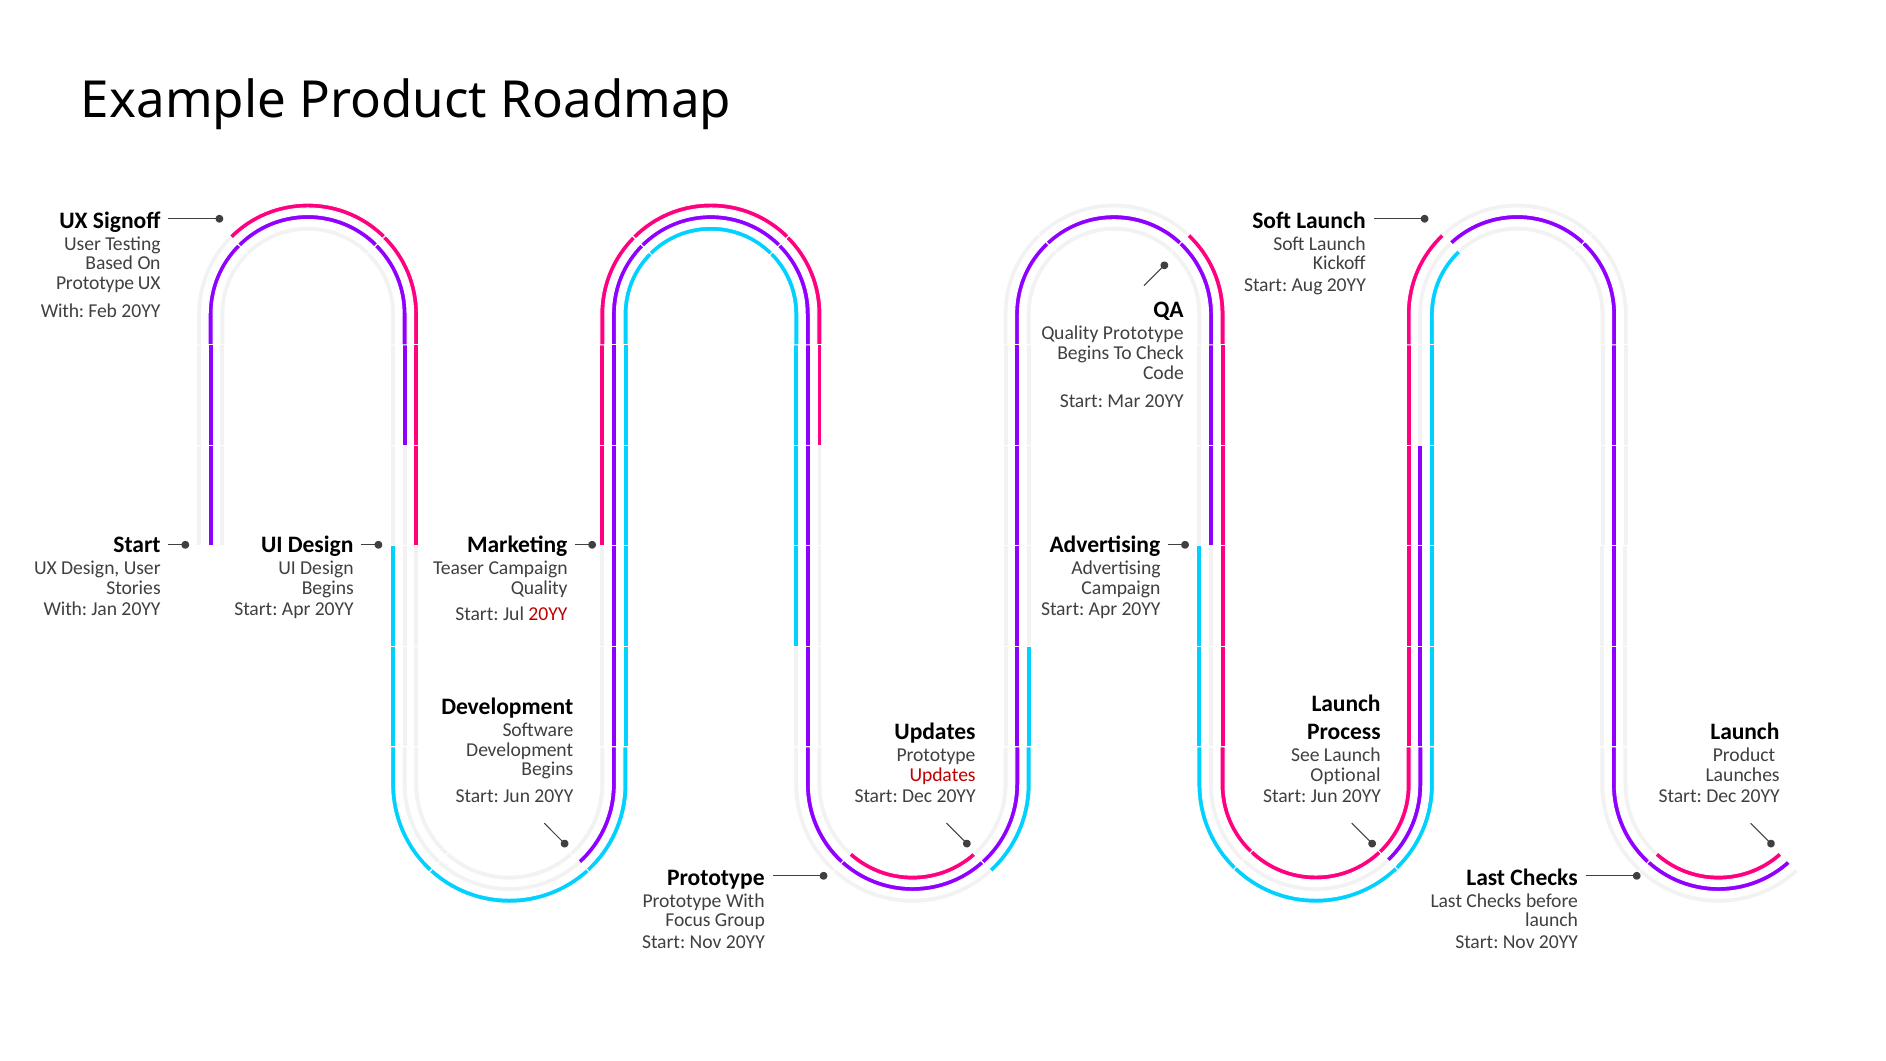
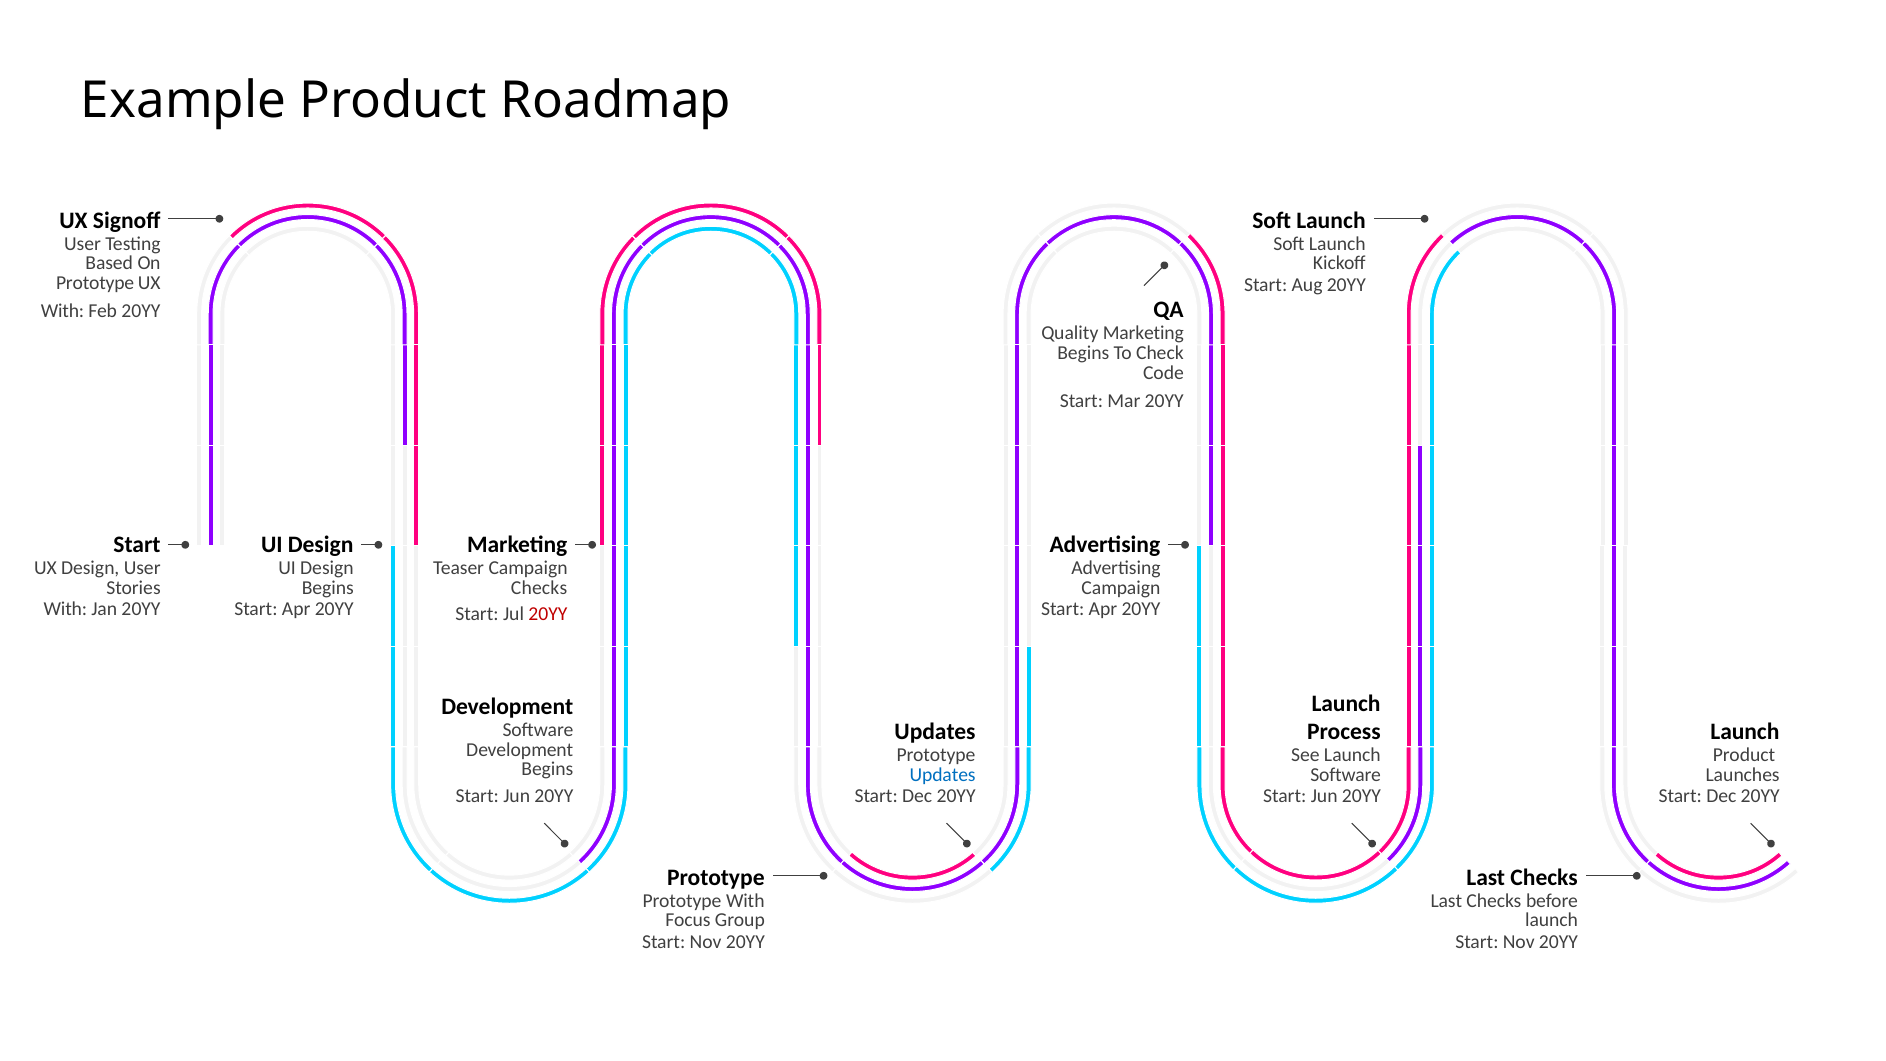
Prototype at (1143, 333): Prototype -> Marketing
Quality at (539, 588): Quality -> Checks
Updates at (943, 774) colour: red -> blue
Optional at (1345, 774): Optional -> Software
